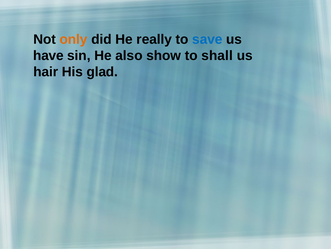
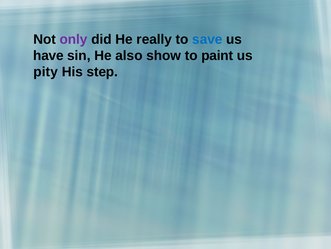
only colour: orange -> purple
shall: shall -> paint
hair: hair -> pity
glad: glad -> step
